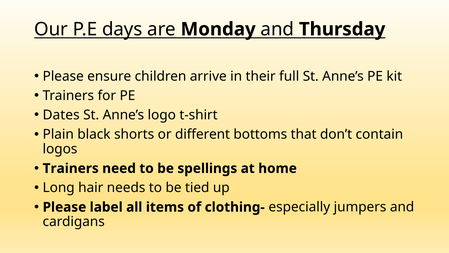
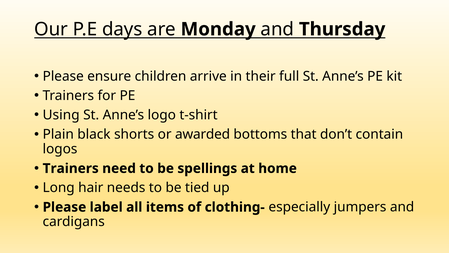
Dates: Dates -> Using
different: different -> awarded
